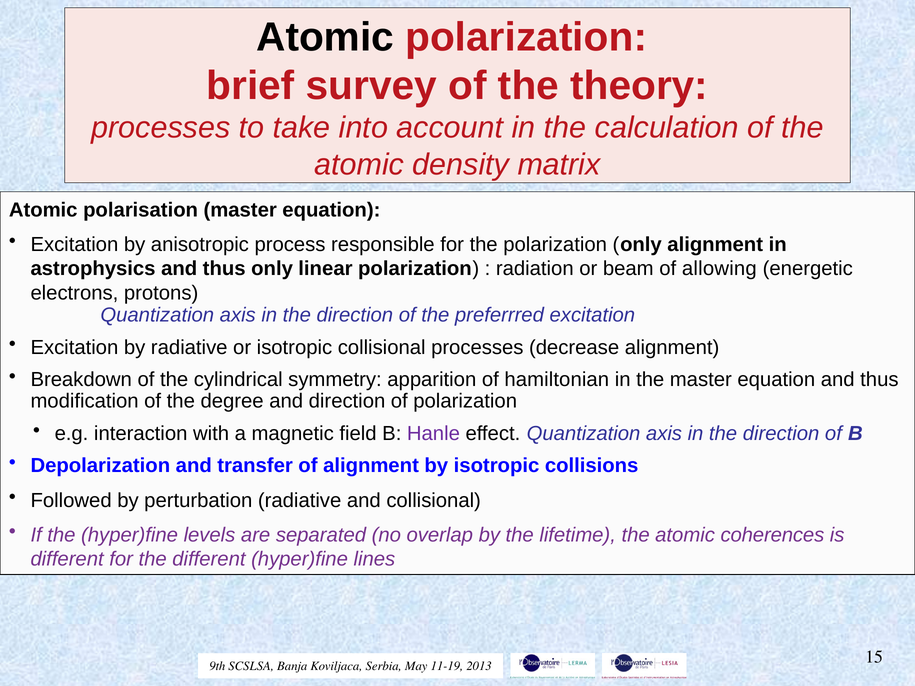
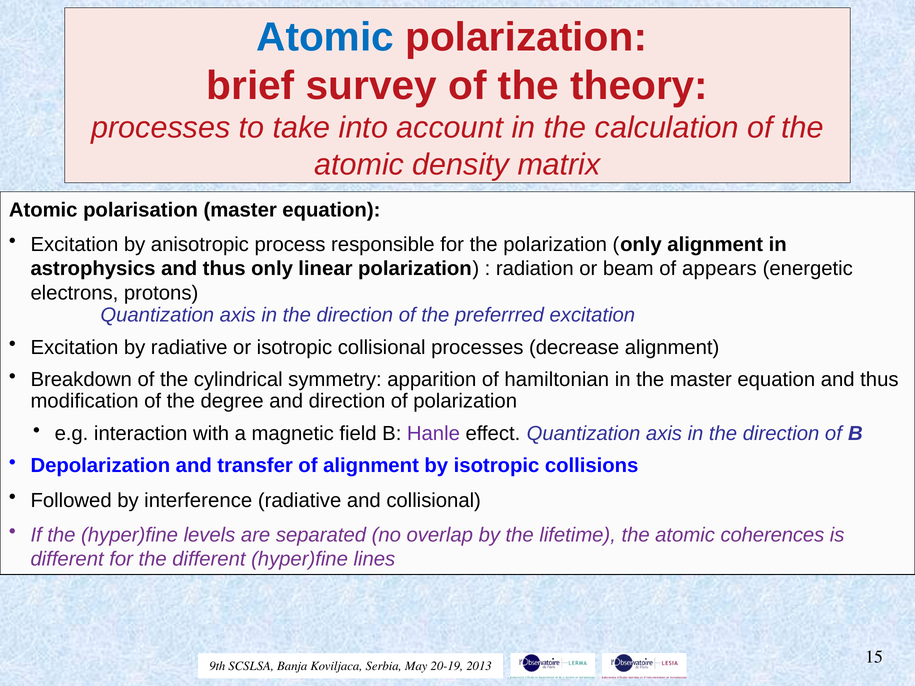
Atomic at (325, 37) colour: black -> blue
allowing: allowing -> appears
perturbation: perturbation -> interference
11-19: 11-19 -> 20-19
